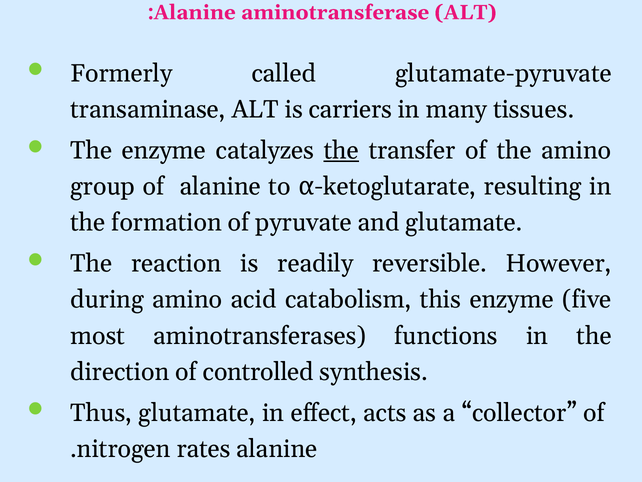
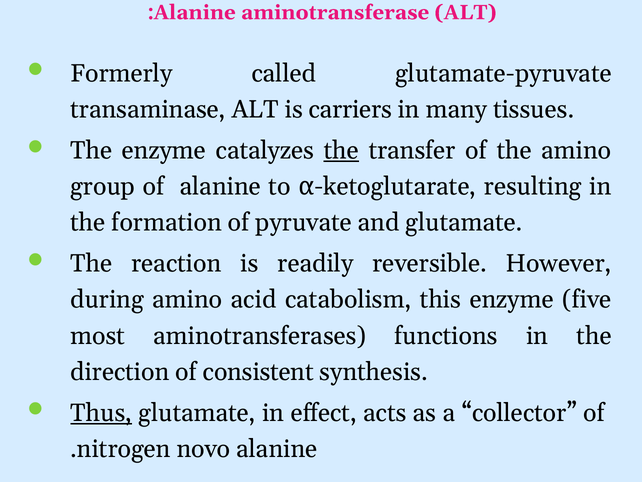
controlled: controlled -> consistent
Thus underline: none -> present
rates: rates -> novo
